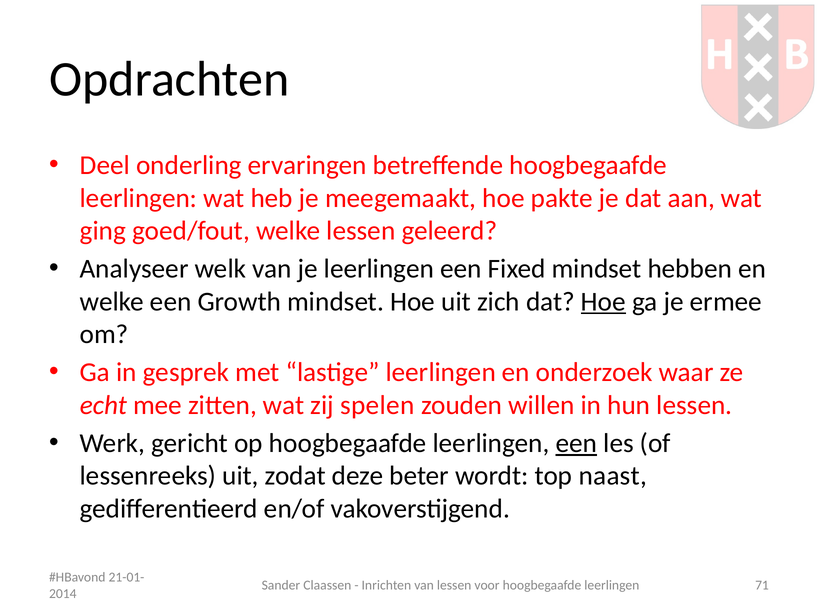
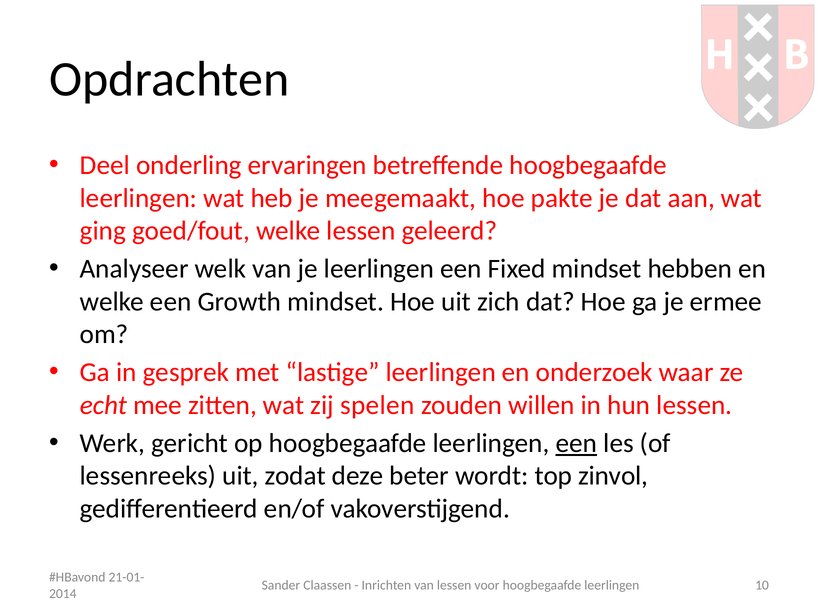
Hoe at (603, 302) underline: present -> none
naast: naast -> zinvol
71: 71 -> 10
